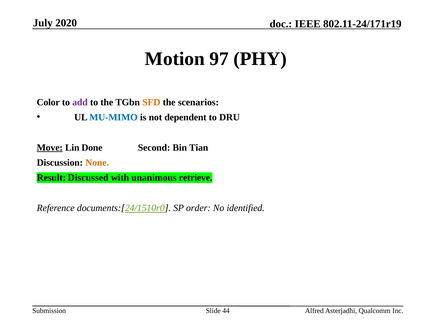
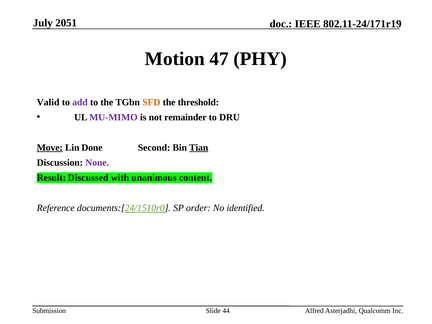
2020: 2020 -> 2051
97: 97 -> 47
Color: Color -> Valid
scenarios: scenarios -> threshold
MU-MIMO colour: blue -> purple
dependent: dependent -> remainder
Tian underline: none -> present
None colour: orange -> purple
retrieve: retrieve -> content
